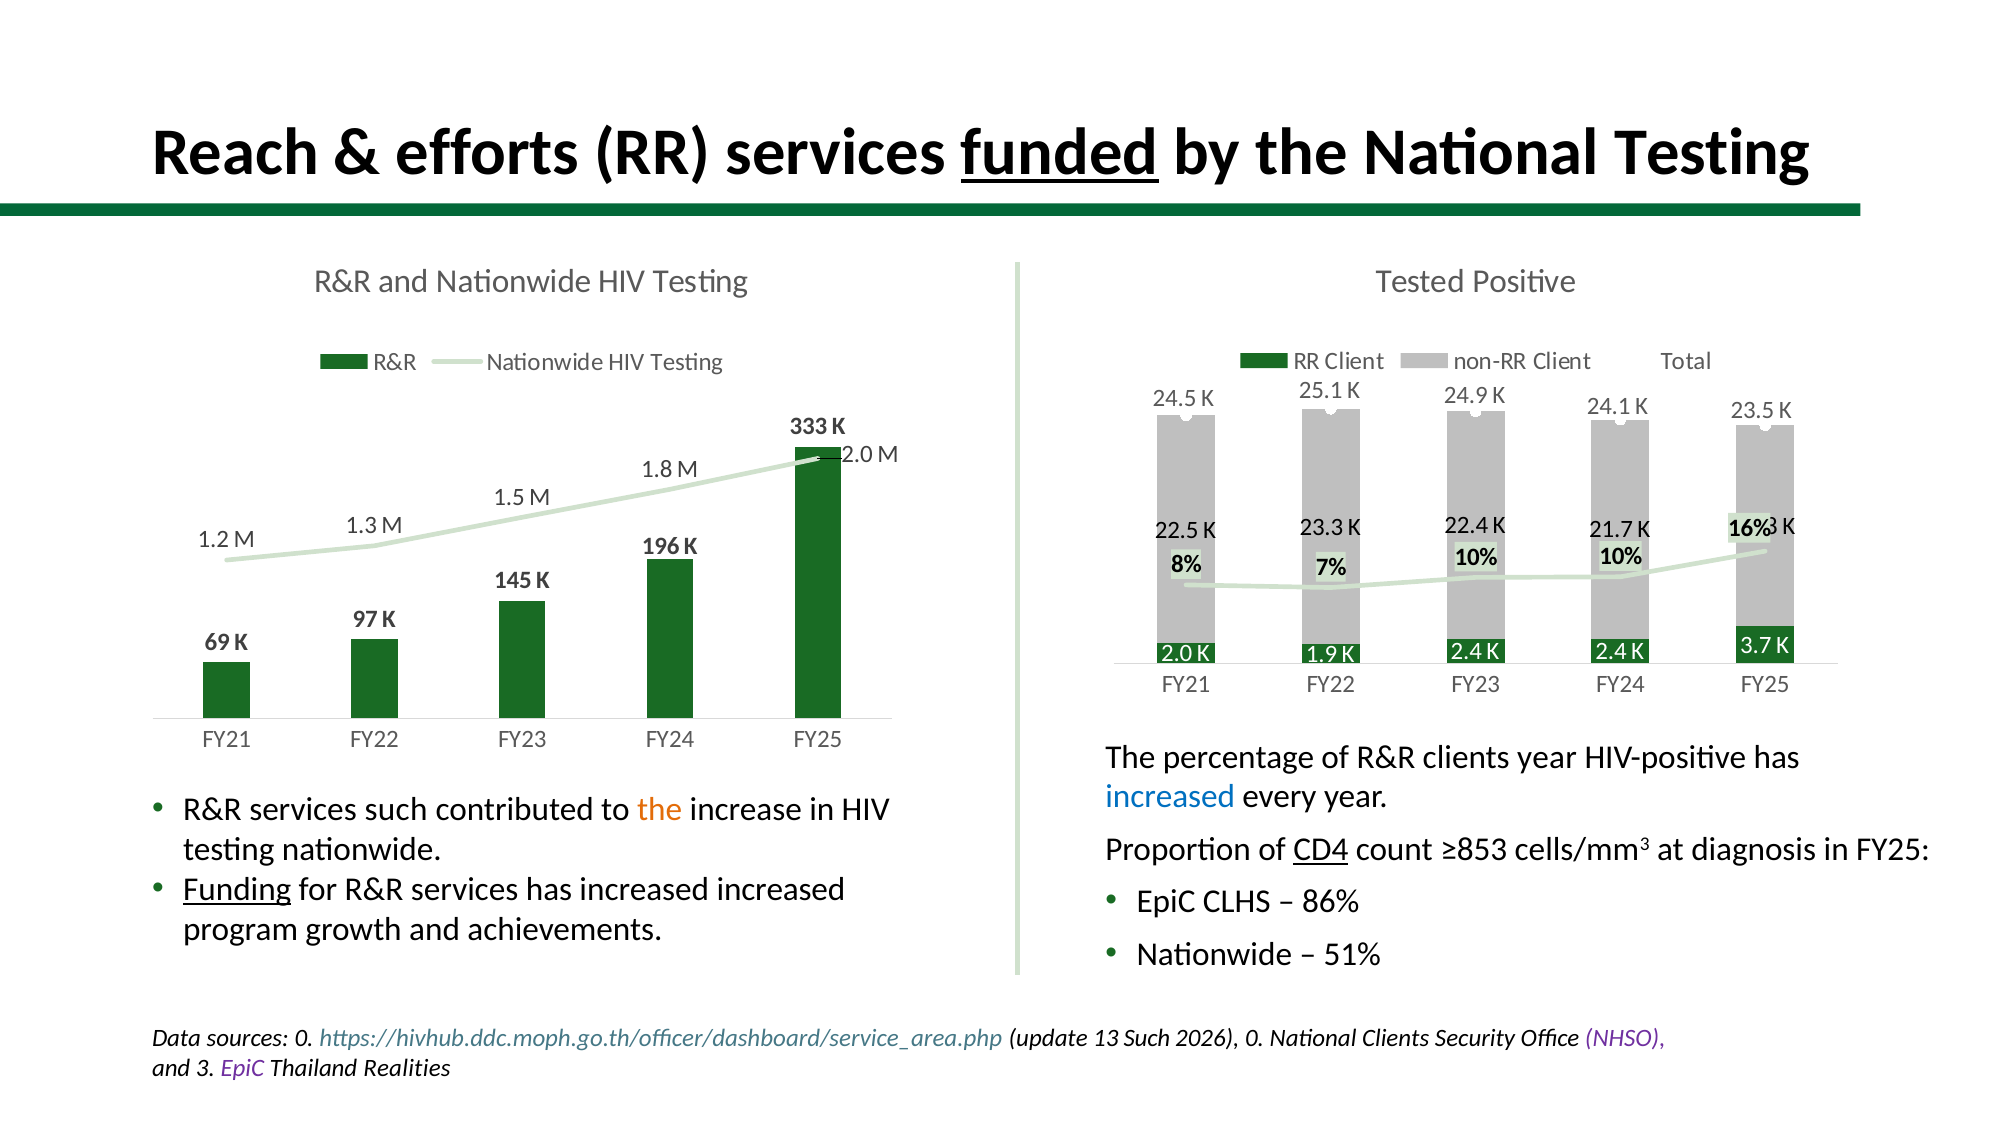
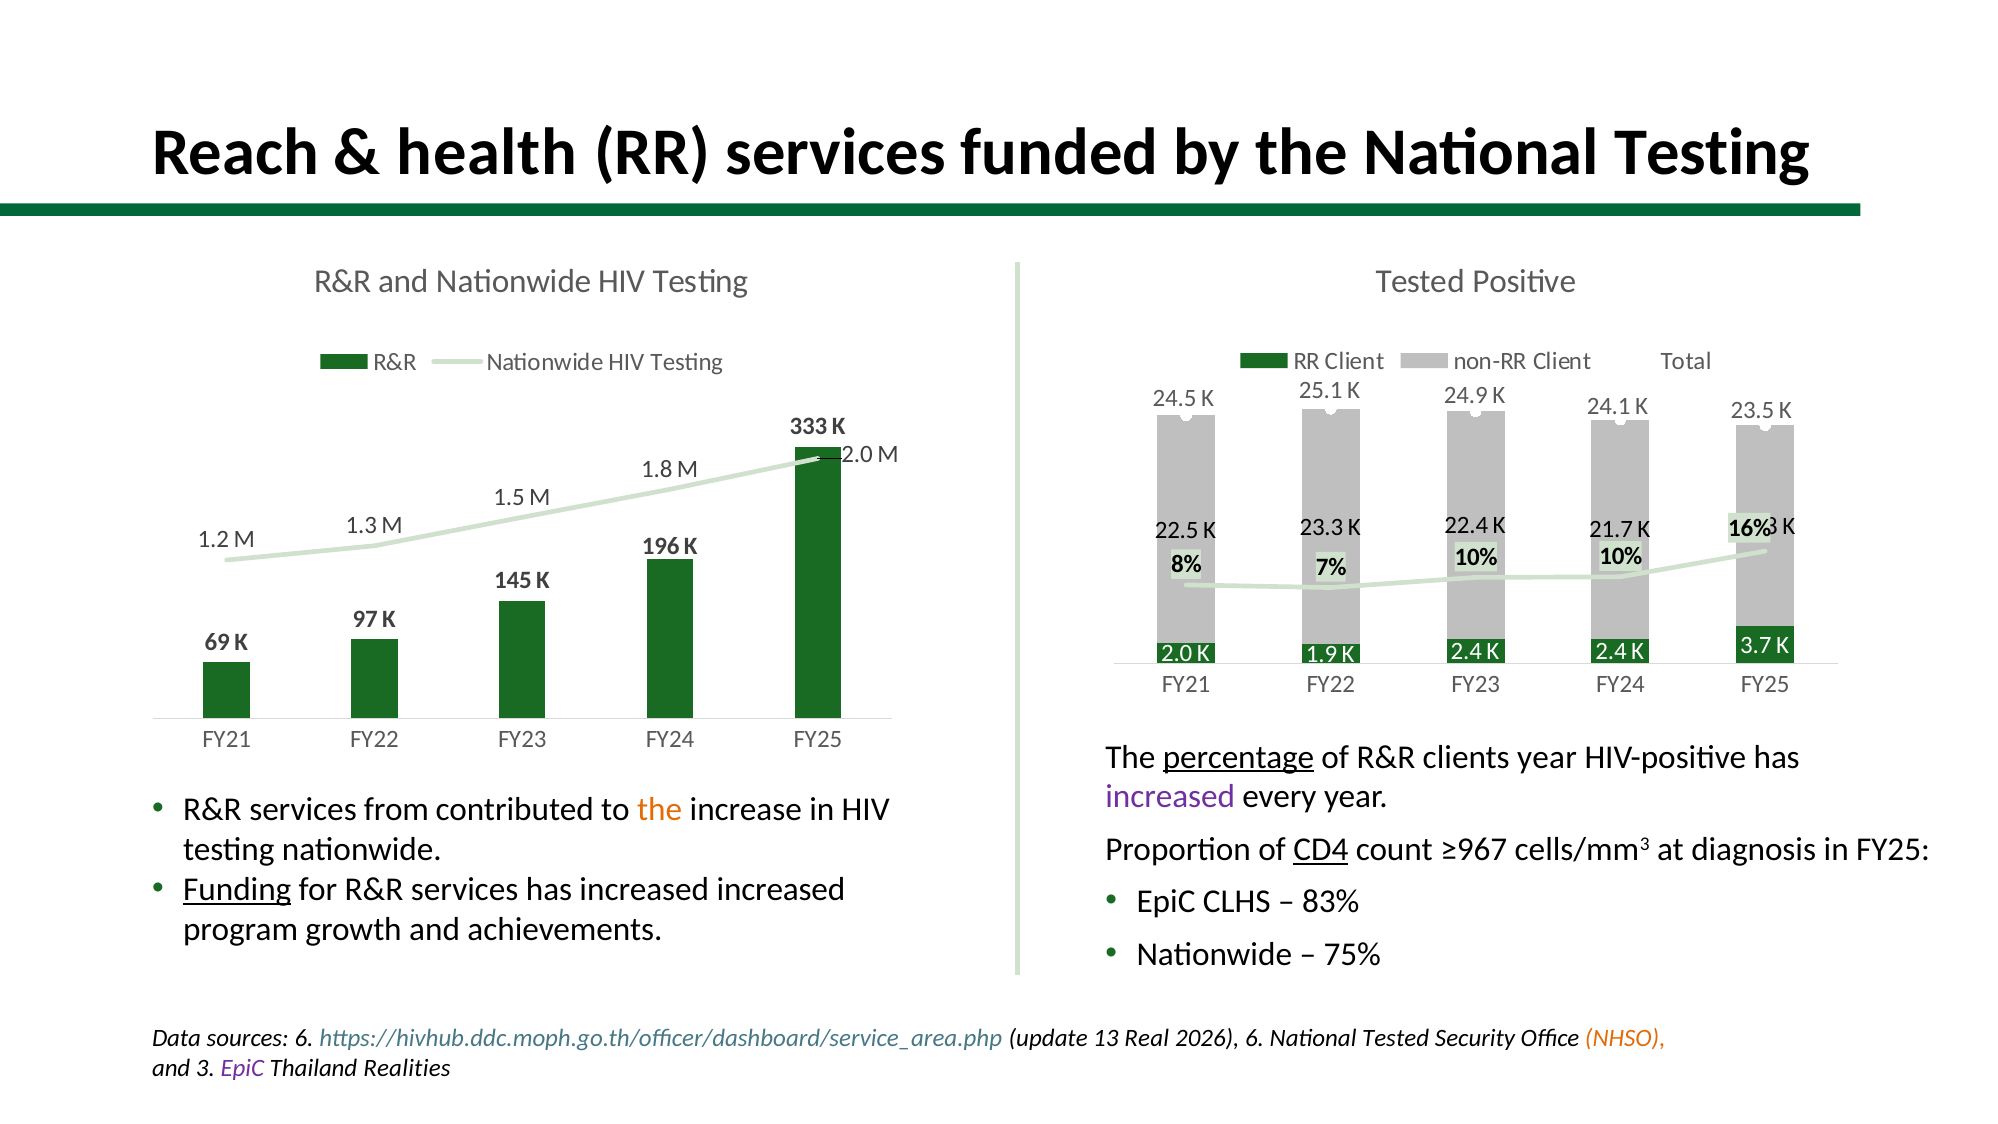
efforts: efforts -> health
funded underline: present -> none
percentage underline: none -> present
increased at (1170, 797) colour: blue -> purple
services such: such -> from
≥853: ≥853 -> ≥967
86%: 86% -> 83%
51%: 51% -> 75%
sources 0: 0 -> 6
13 Such: Such -> Real
2026 0: 0 -> 6
National Clients: Clients -> Tested
NHSO colour: purple -> orange
